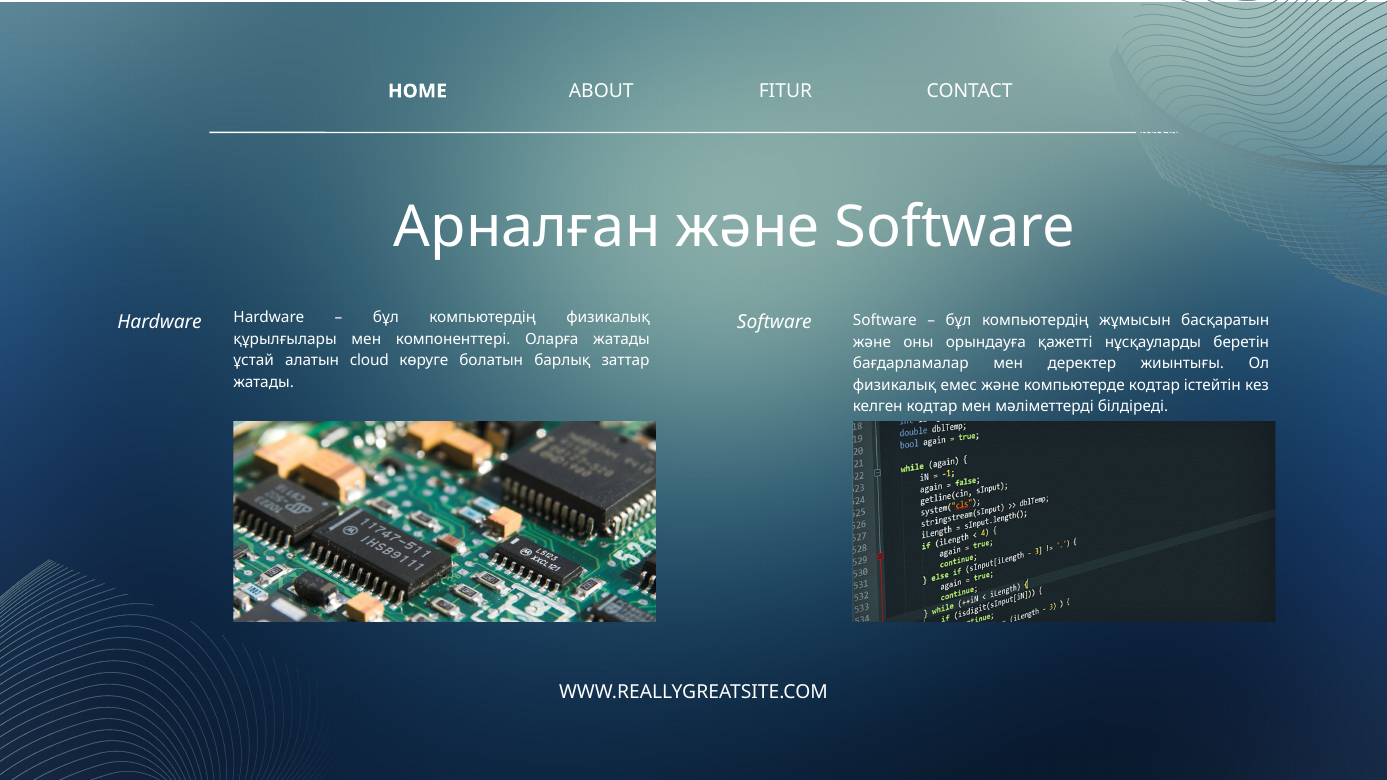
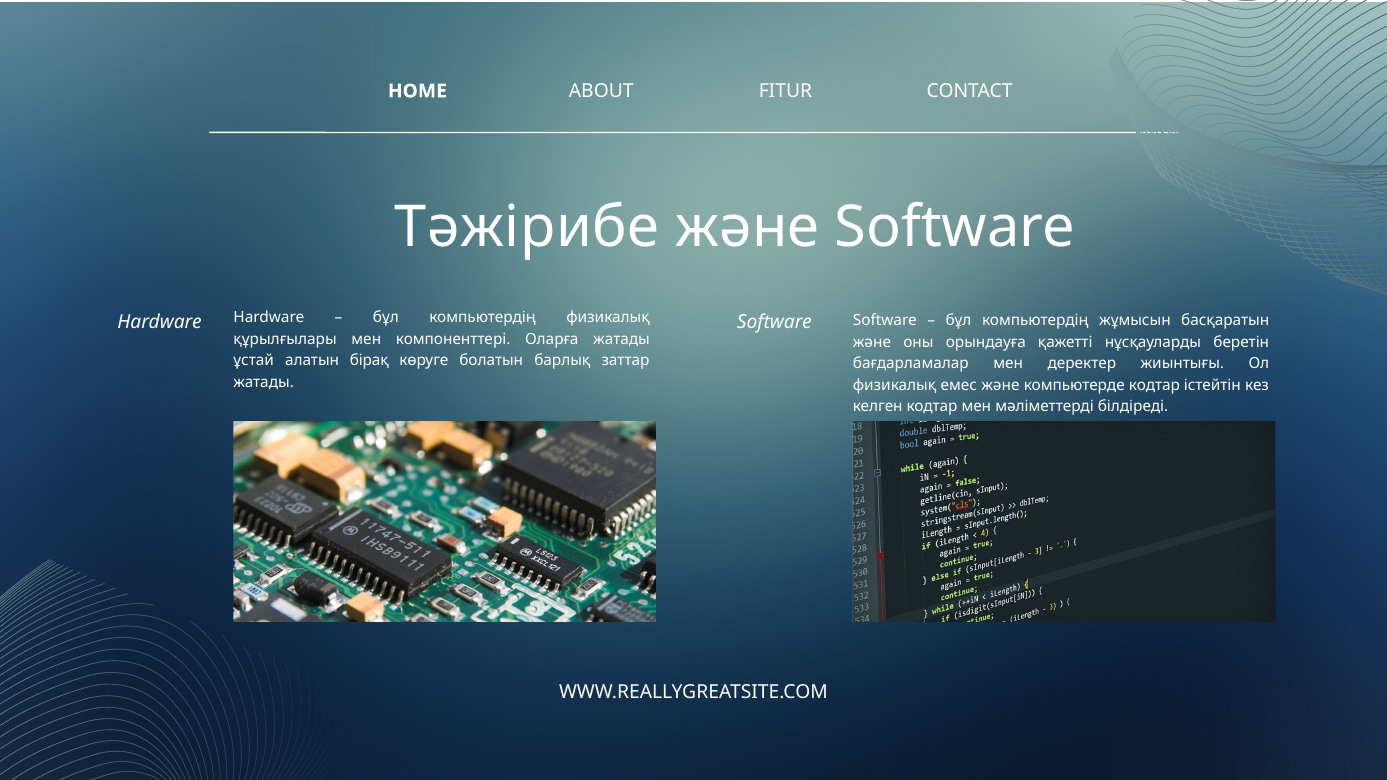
Арналған: Арналған -> Тәжірибе
cloud: cloud -> бірақ
